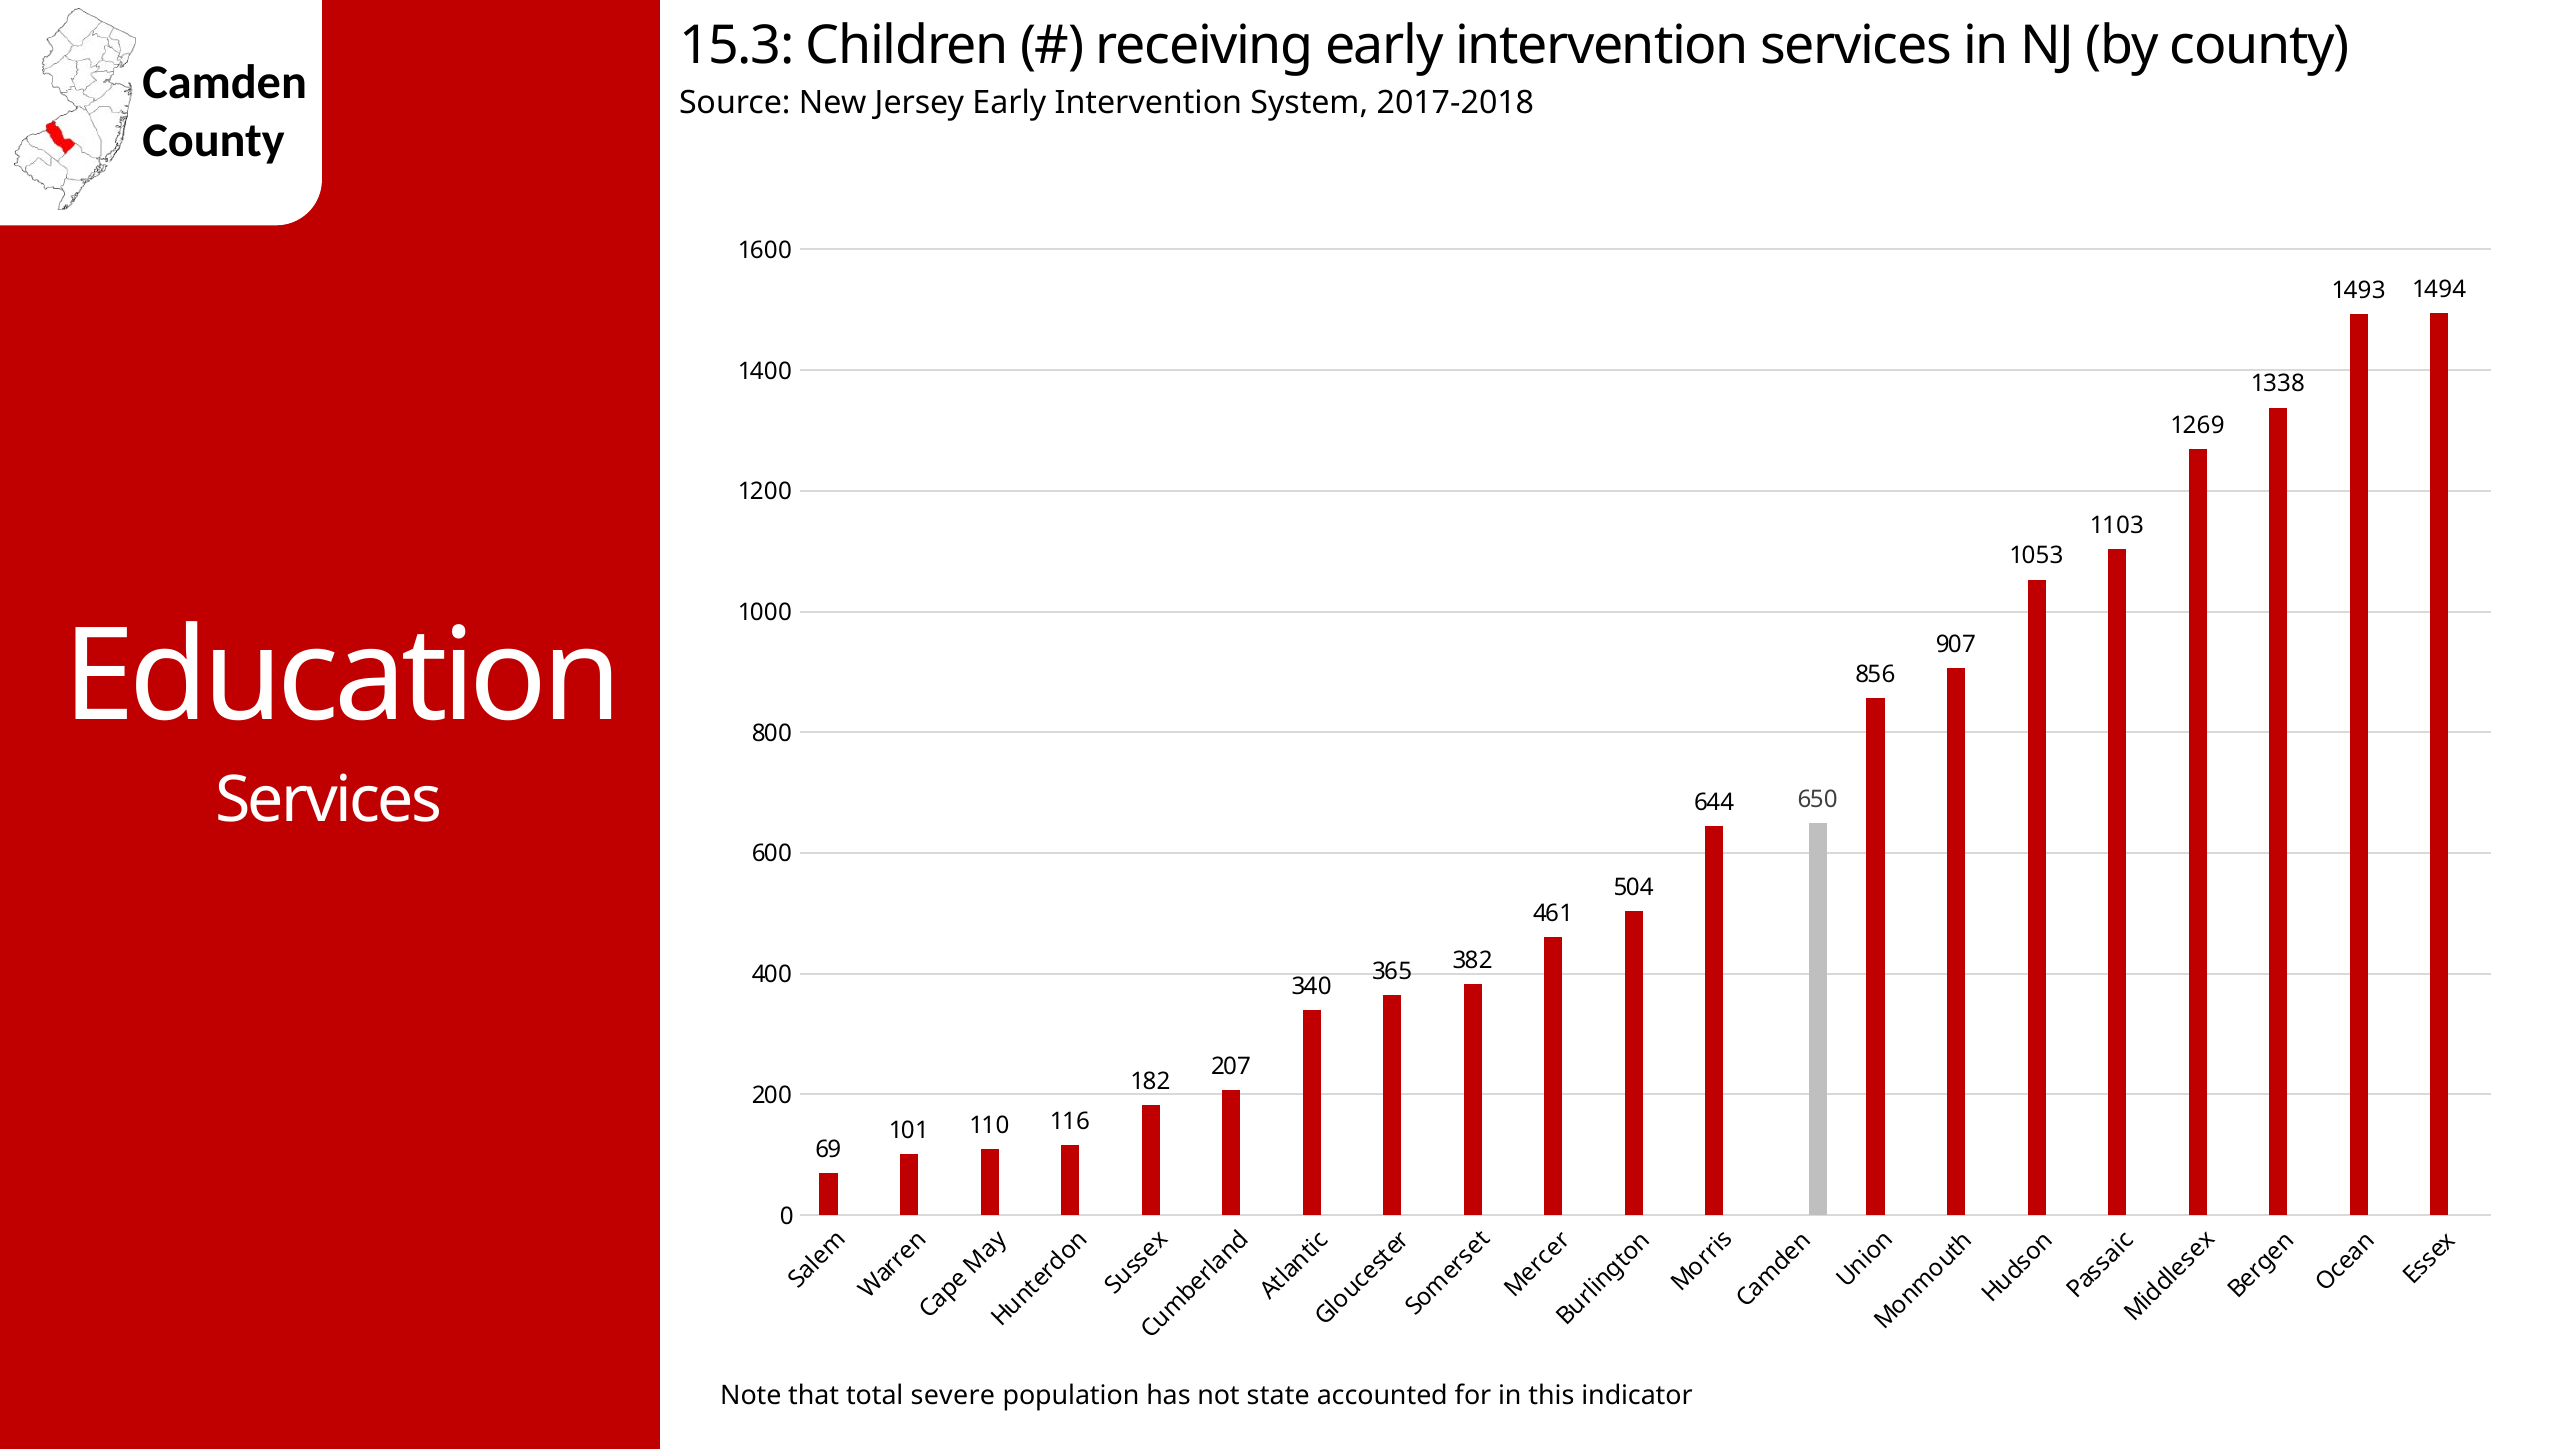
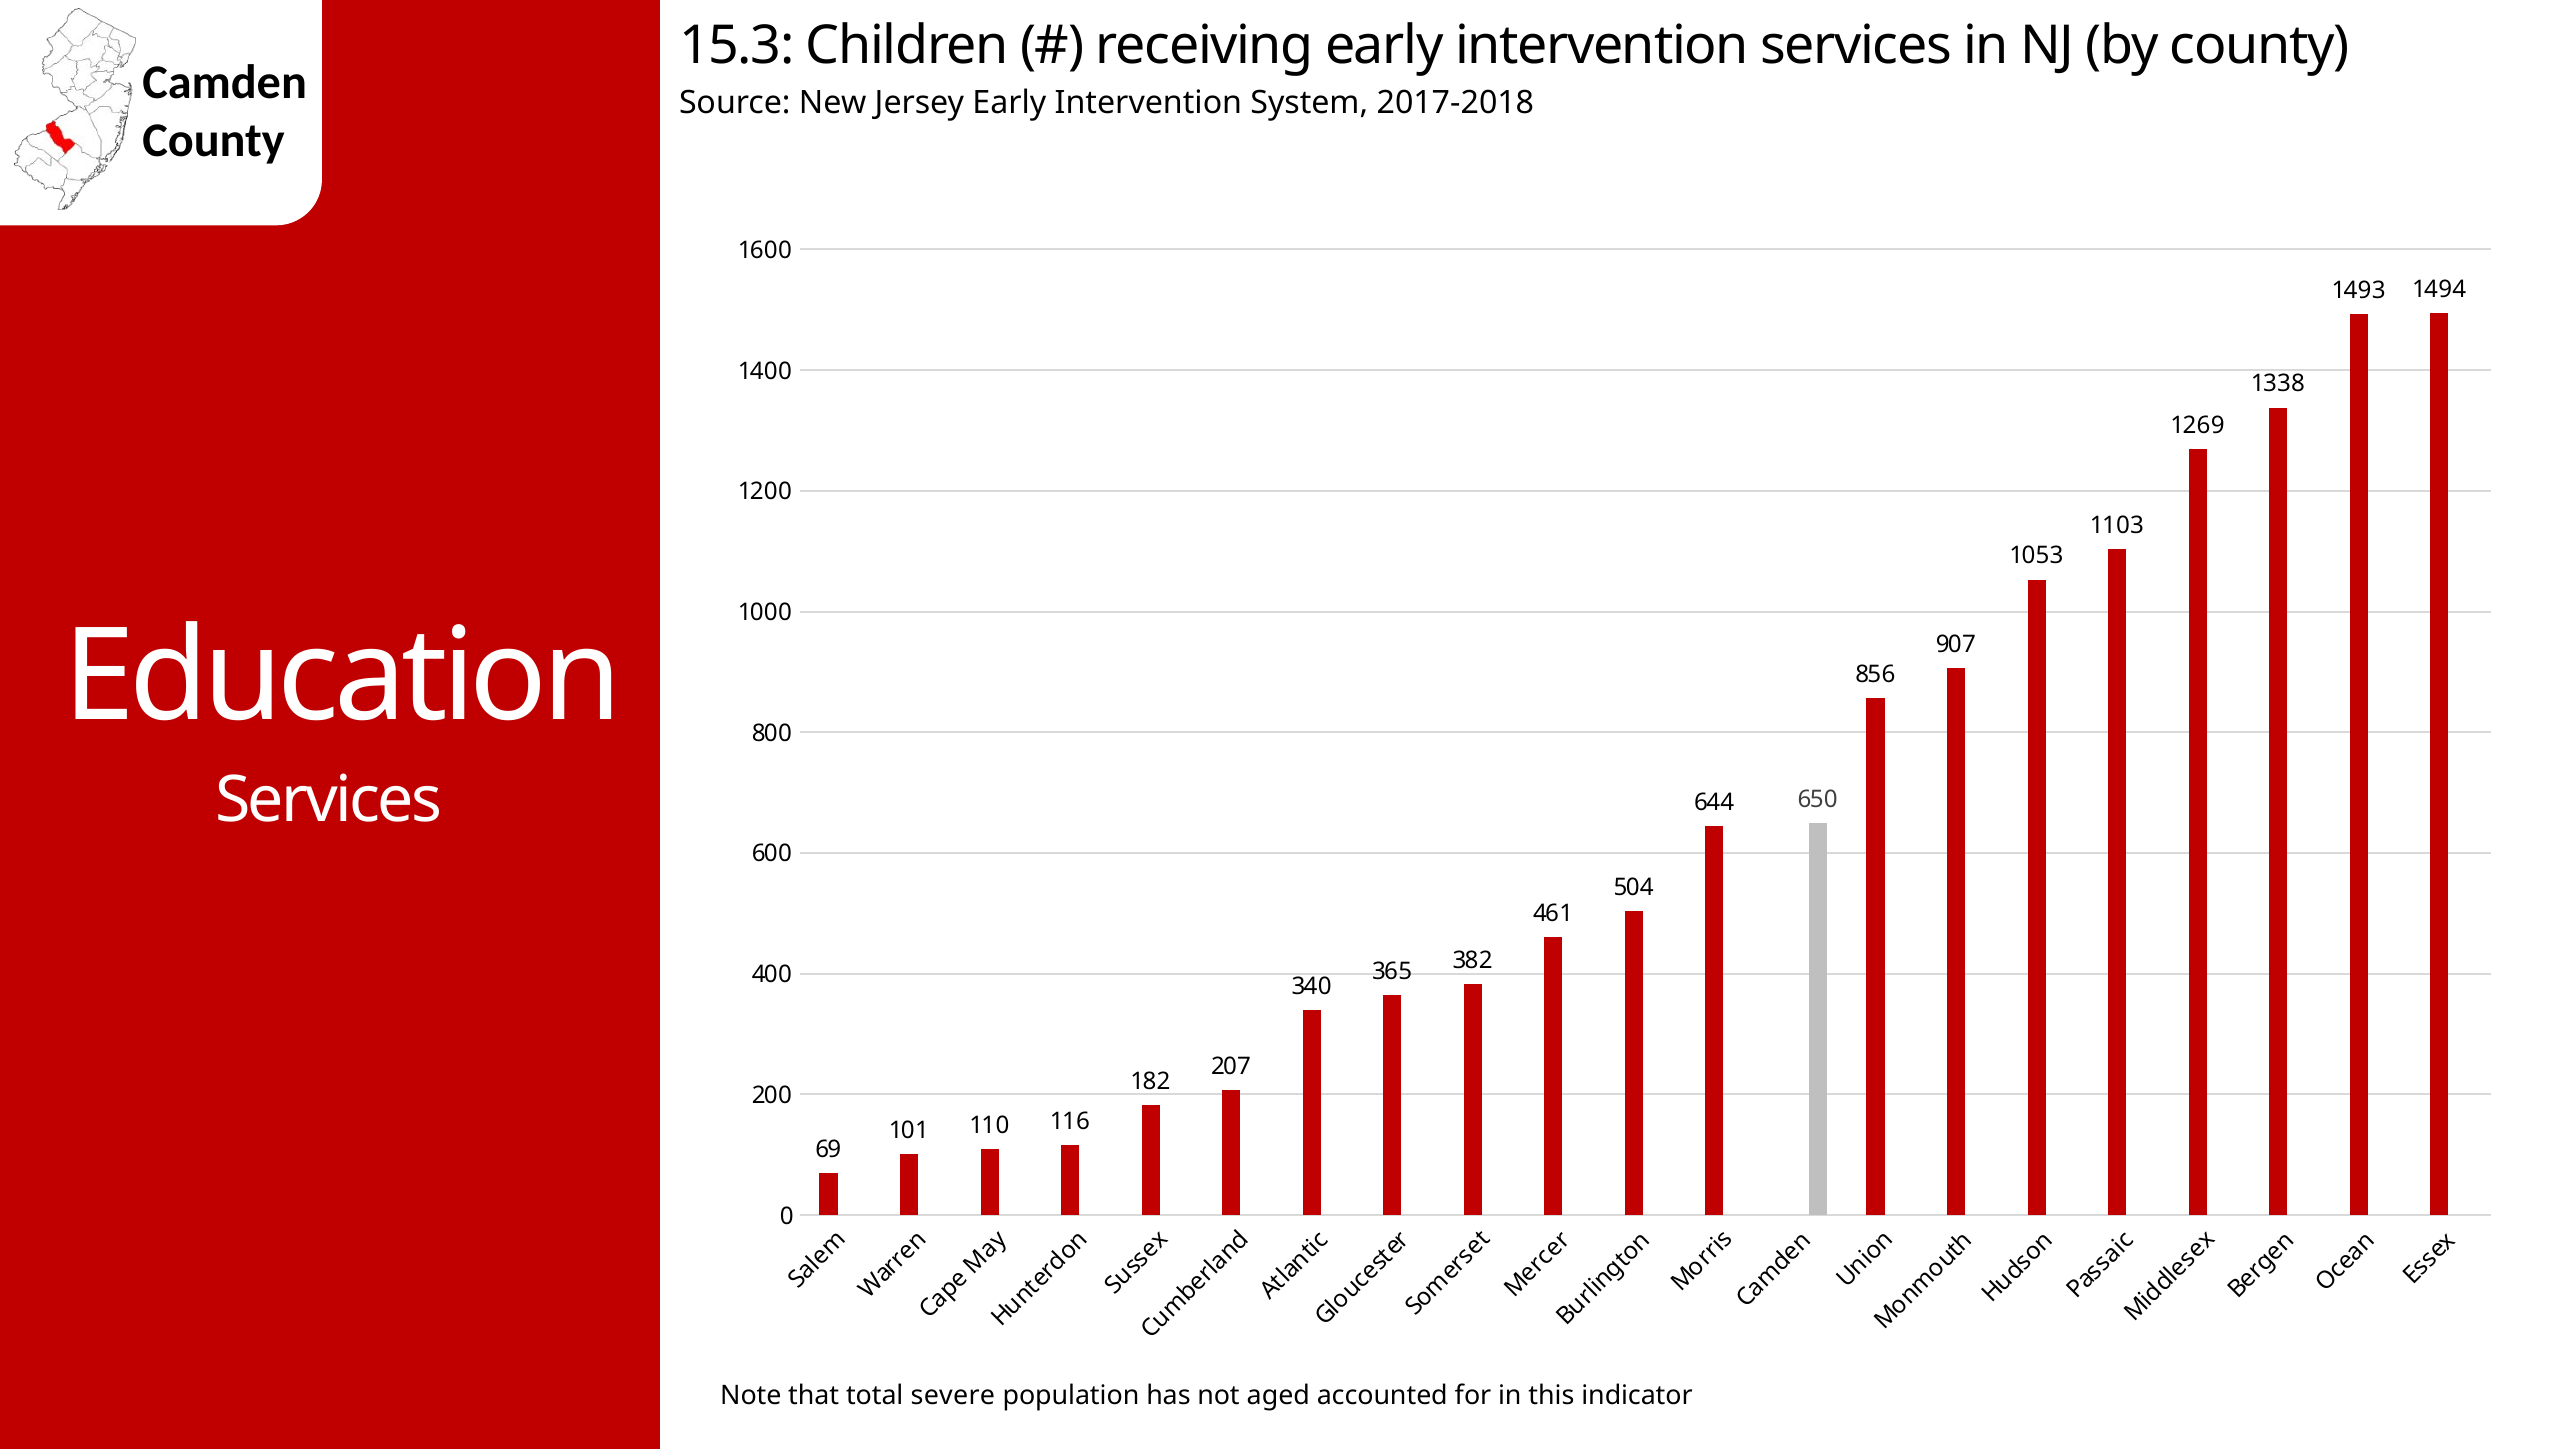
state: state -> aged
